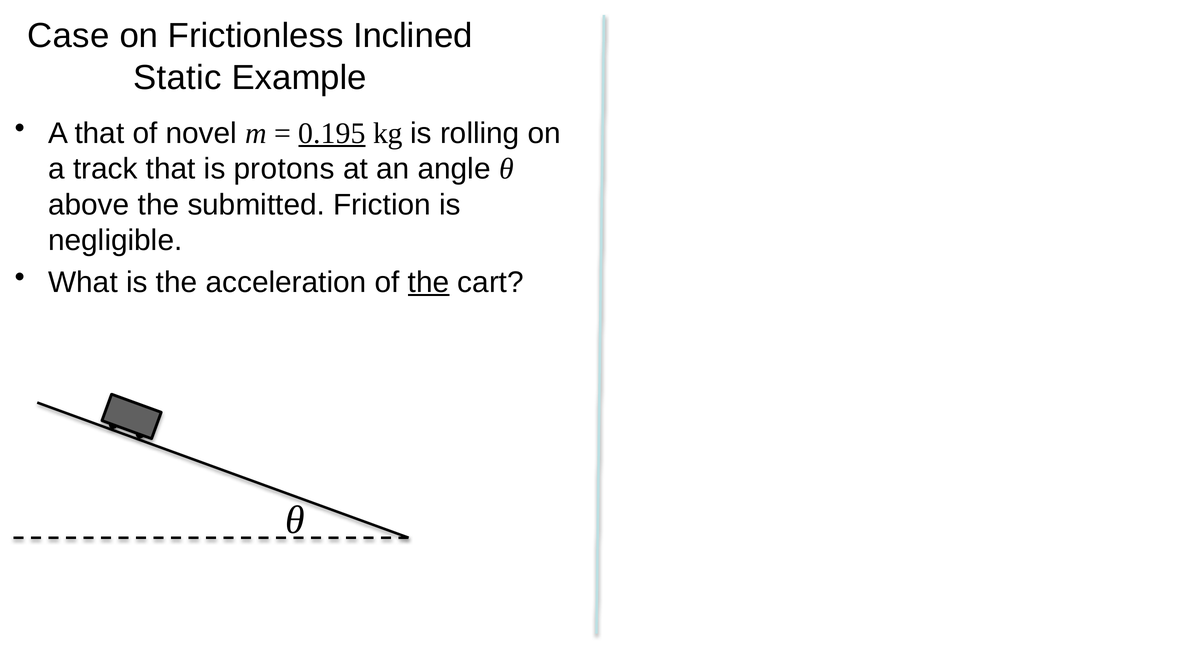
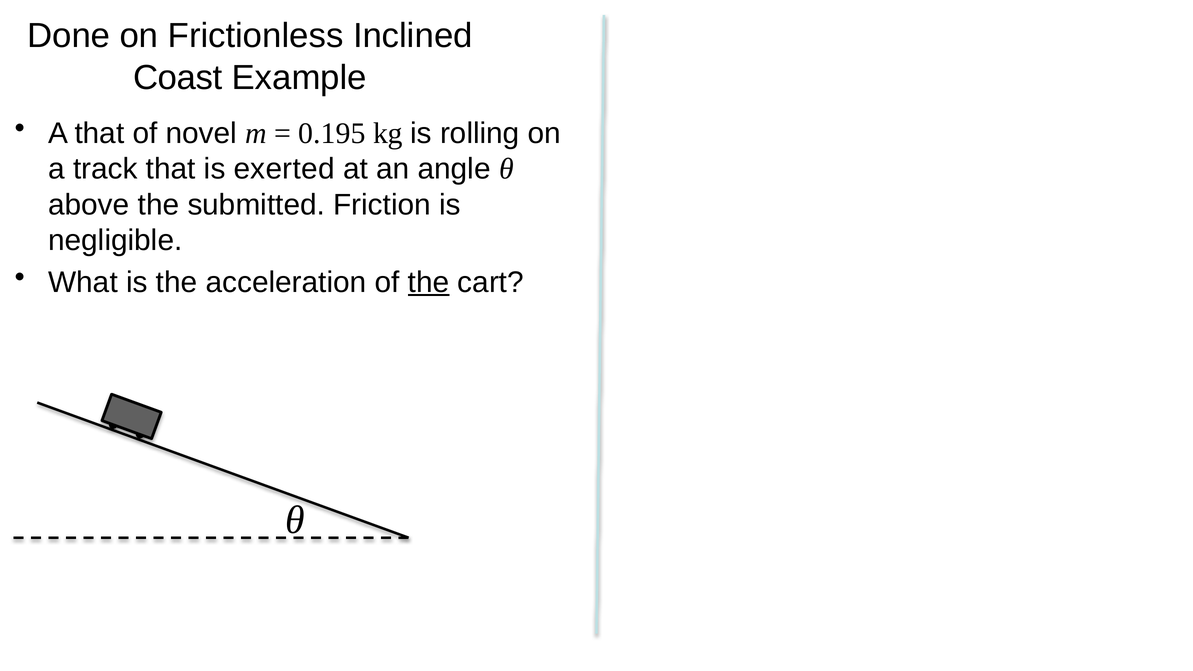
Case: Case -> Done
Static: Static -> Coast
0.195 underline: present -> none
protons: protons -> exerted
